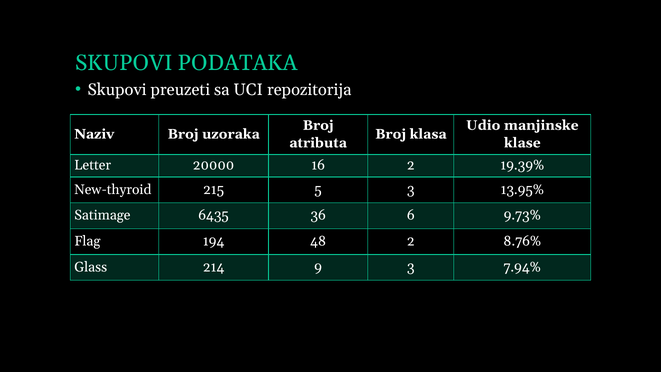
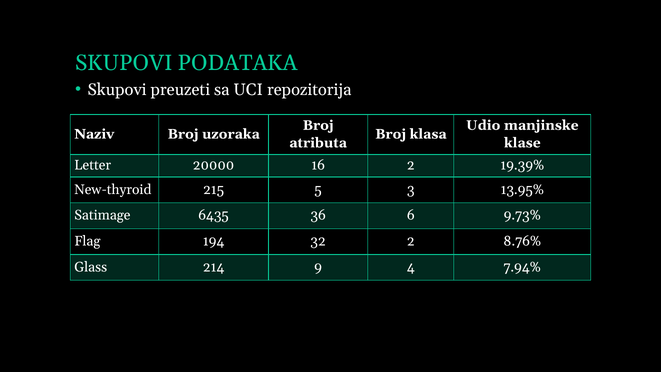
48: 48 -> 32
9 3: 3 -> 4
